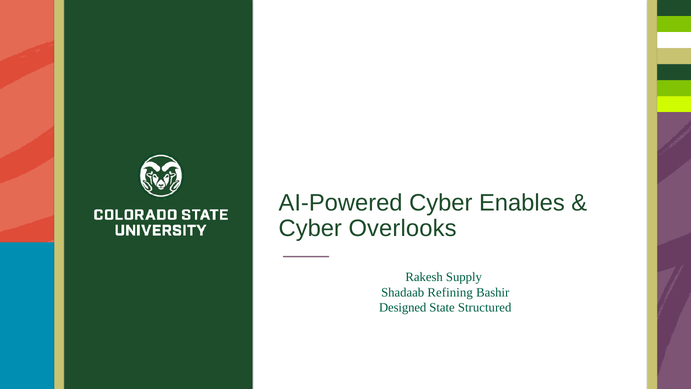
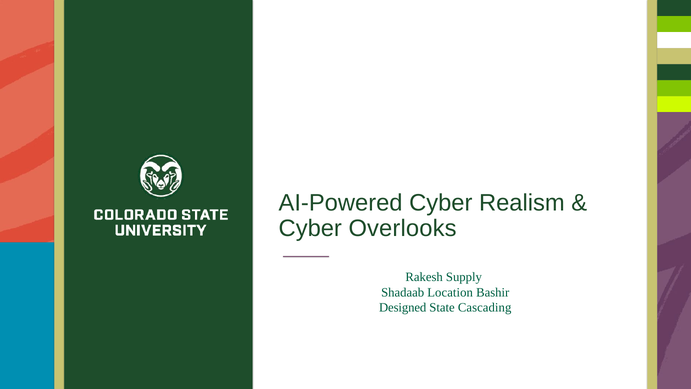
Enables: Enables -> Realism
Refining: Refining -> Location
Structured: Structured -> Cascading
